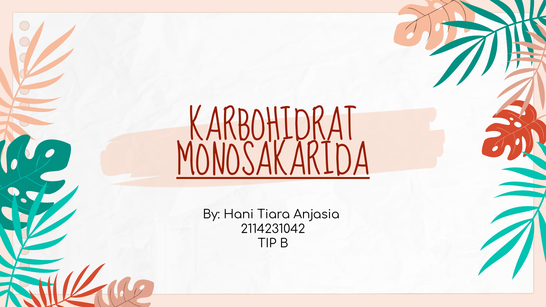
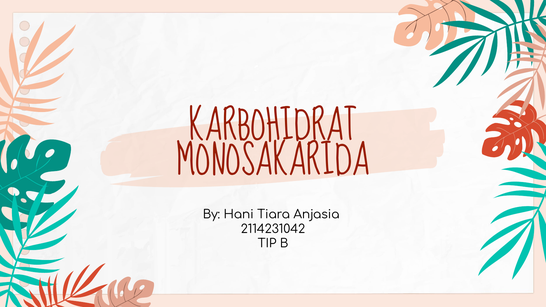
MONOSAKARIDA underline: present -> none
